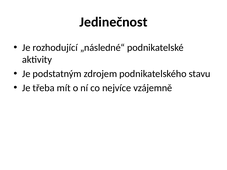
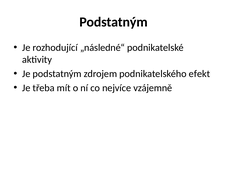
Jedinečnost at (113, 22): Jedinečnost -> Podstatným
stavu: stavu -> efekt
